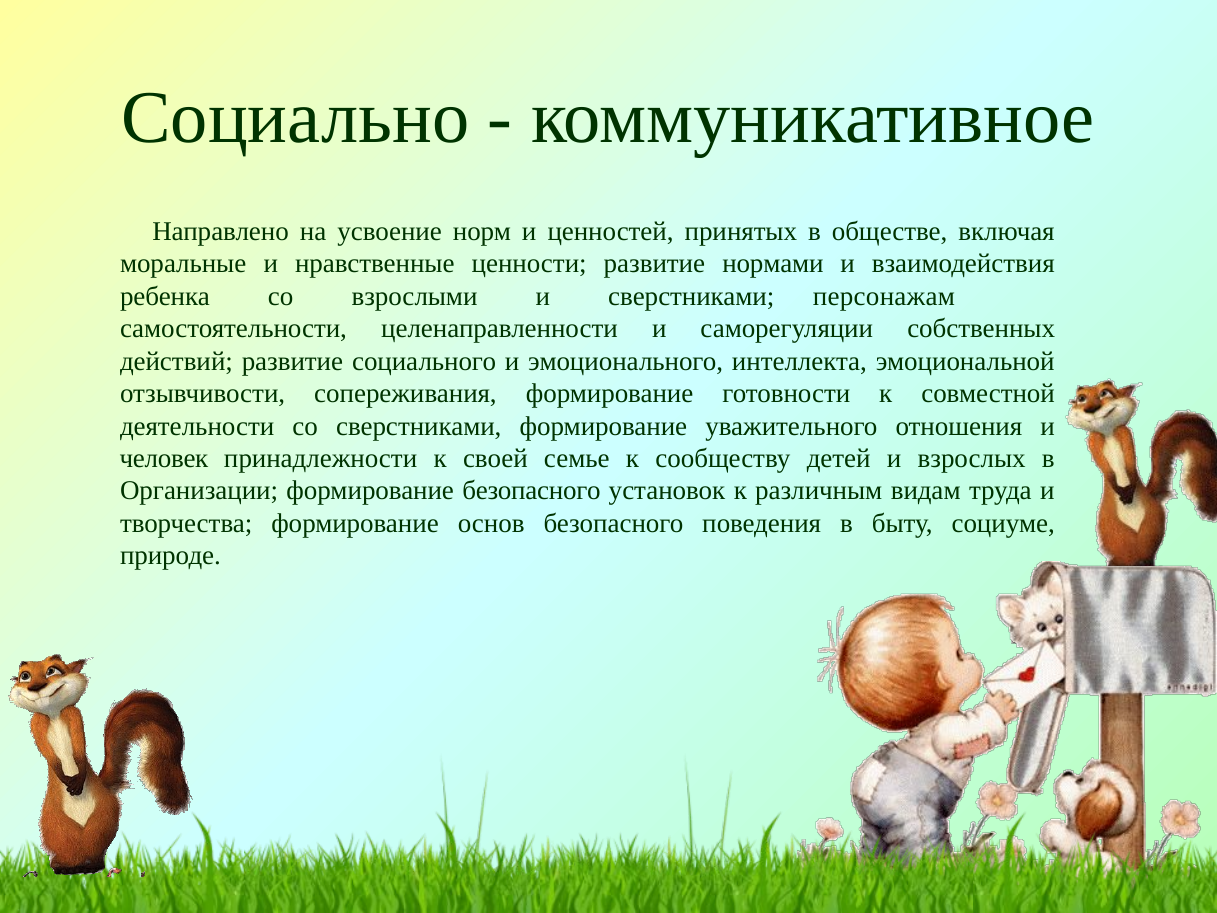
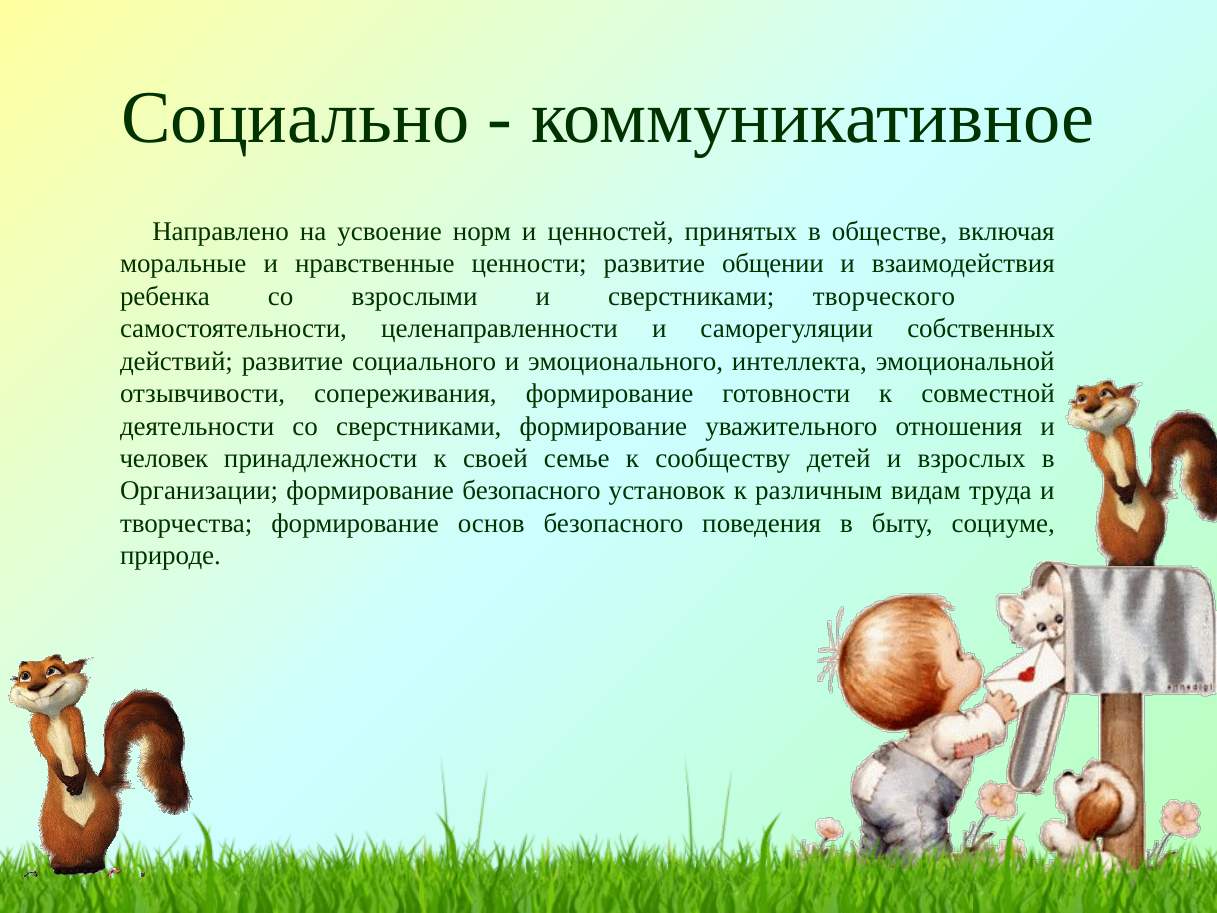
нормами: нормами -> общении
персонажам: персонажам -> творческого
